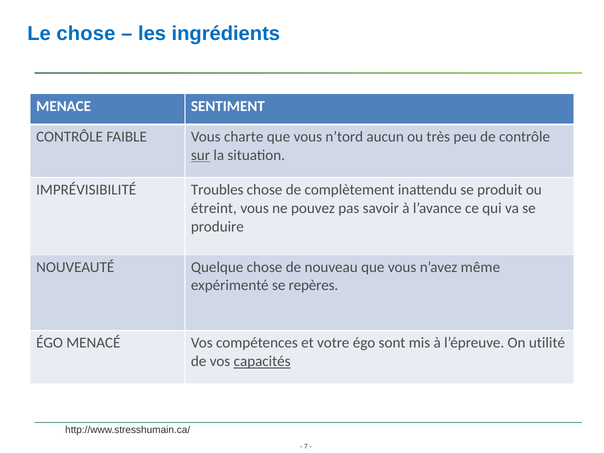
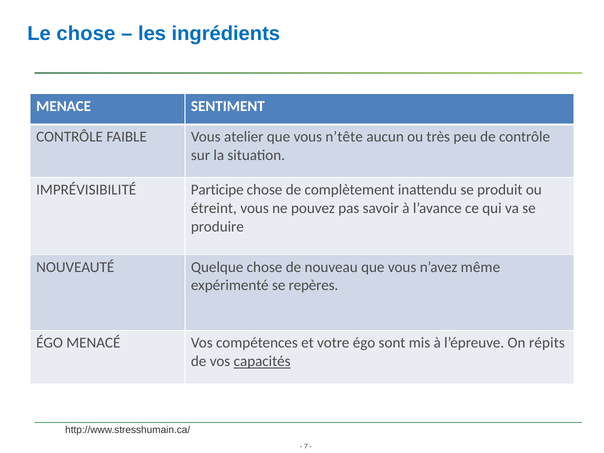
charte: charte -> atelier
n’tord: n’tord -> n’tête
sur underline: present -> none
Troubles: Troubles -> Participe
utilité: utilité -> répits
